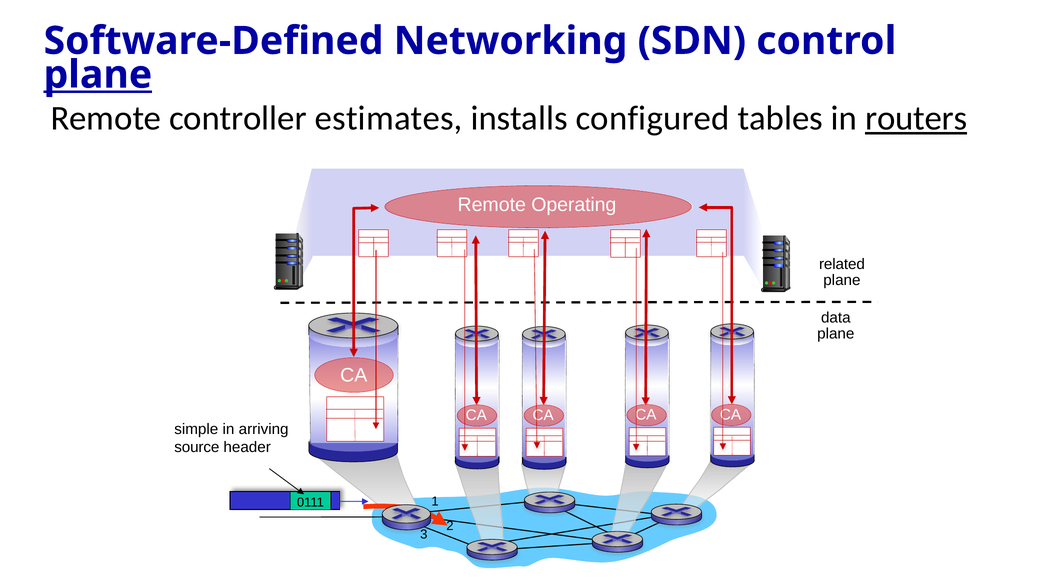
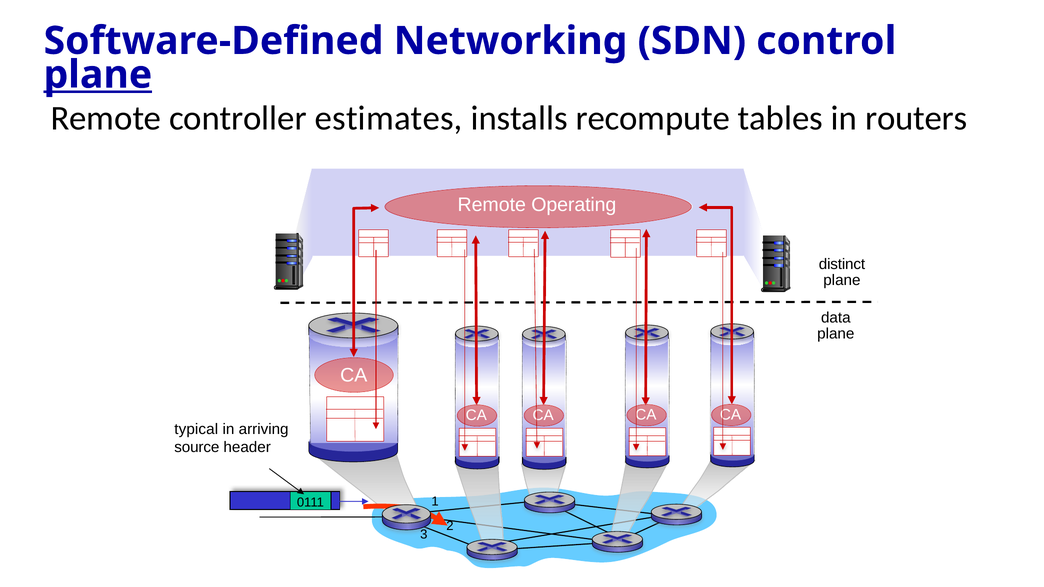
configured: configured -> recompute
routers underline: present -> none
related: related -> distinct
simple: simple -> typical
